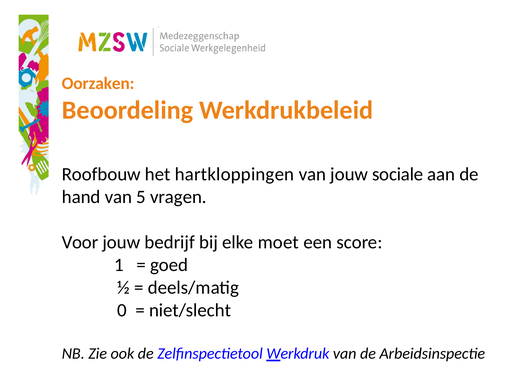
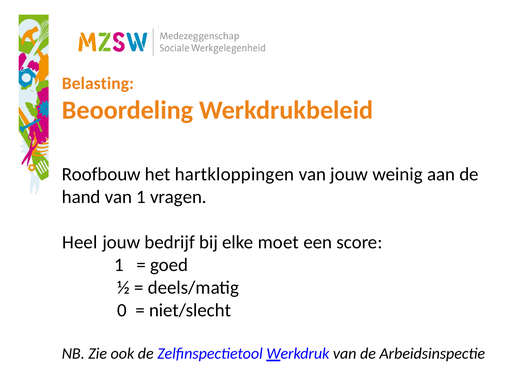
Oorzaken: Oorzaken -> Belasting
sociale: sociale -> weinig
van 5: 5 -> 1
Voor: Voor -> Heel
